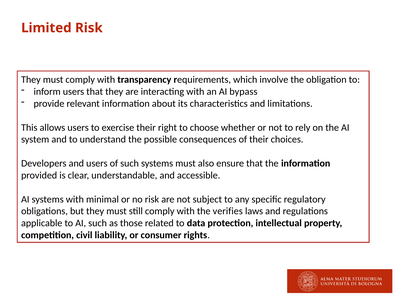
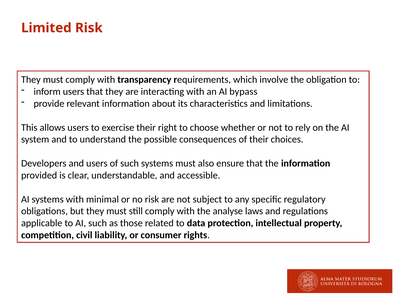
verifies: verifies -> analyse
